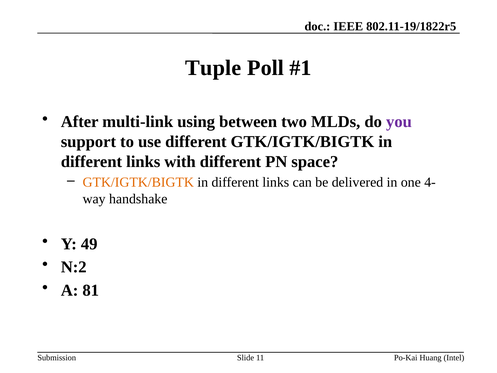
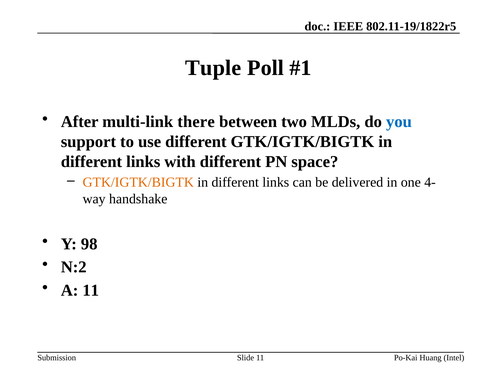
using: using -> there
you colour: purple -> blue
49: 49 -> 98
A 81: 81 -> 11
